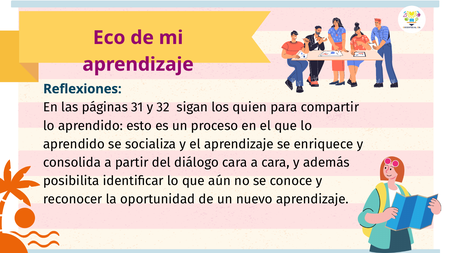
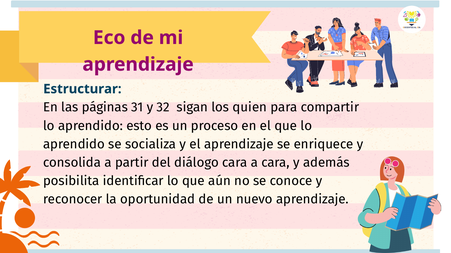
Reflexiones: Reflexiones -> Estructurar
